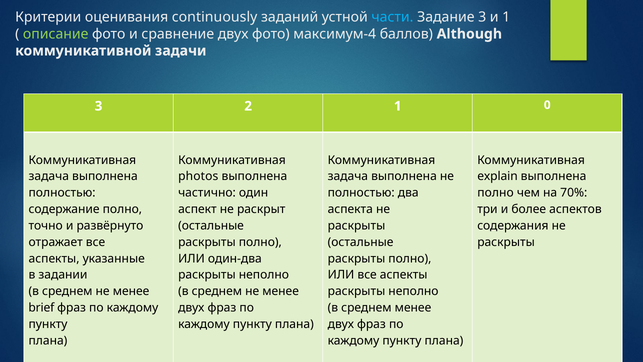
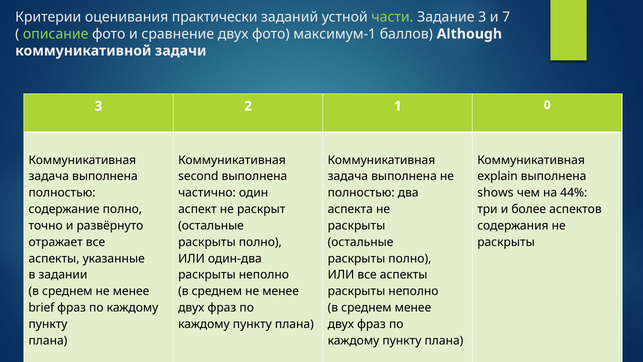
continuously: continuously -> практически
части colour: light blue -> light green
и 1: 1 -> 7
максимум-4: максимум-4 -> максимум-1
photos: photos -> second
полно at (495, 193): полно -> shows
70%: 70% -> 44%
